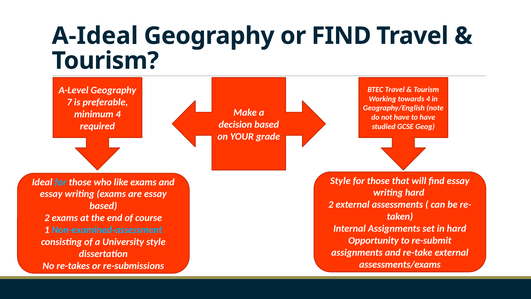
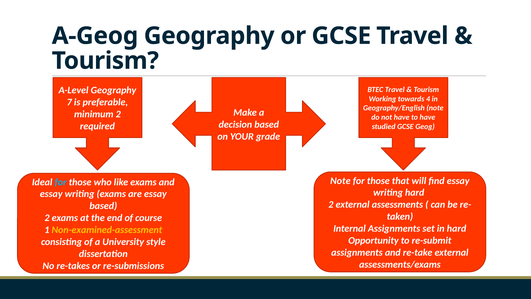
A-Ideal: A-Ideal -> A-Geog
or FIND: FIND -> GCSE
minimum 4: 4 -> 2
Style at (340, 181): Style -> Note
Non-examined-assessment colour: light blue -> yellow
